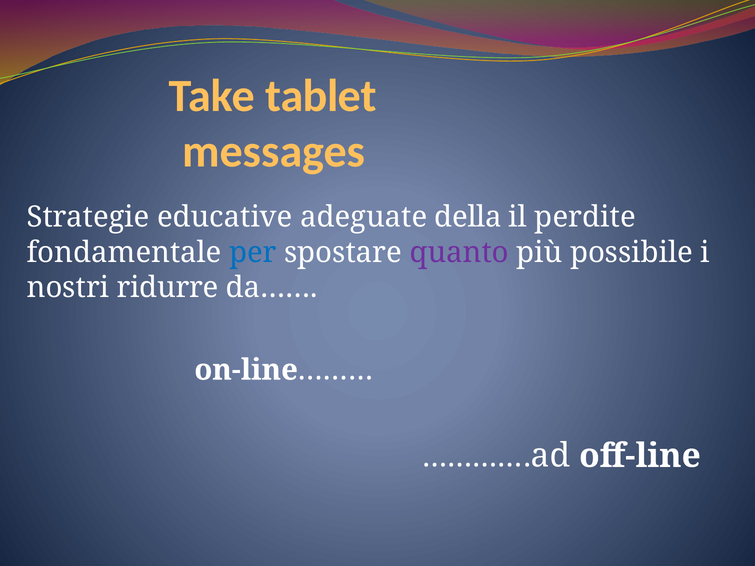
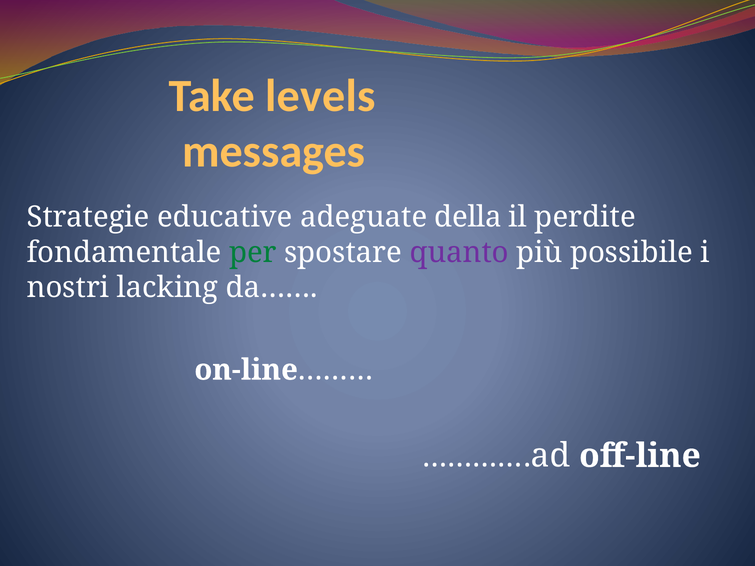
tablet: tablet -> levels
per colour: blue -> green
ridurre: ridurre -> lacking
